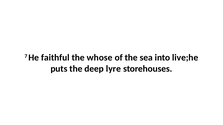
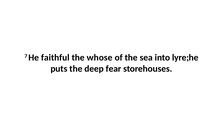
live;he: live;he -> lyre;he
lyre: lyre -> fear
